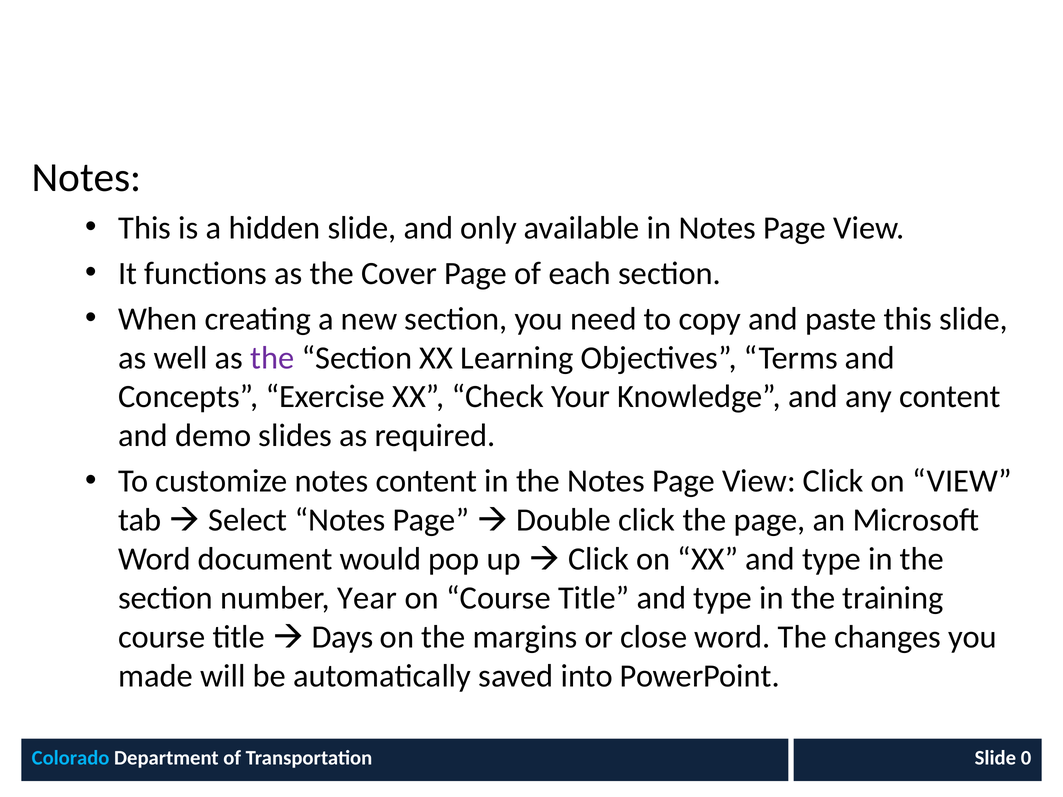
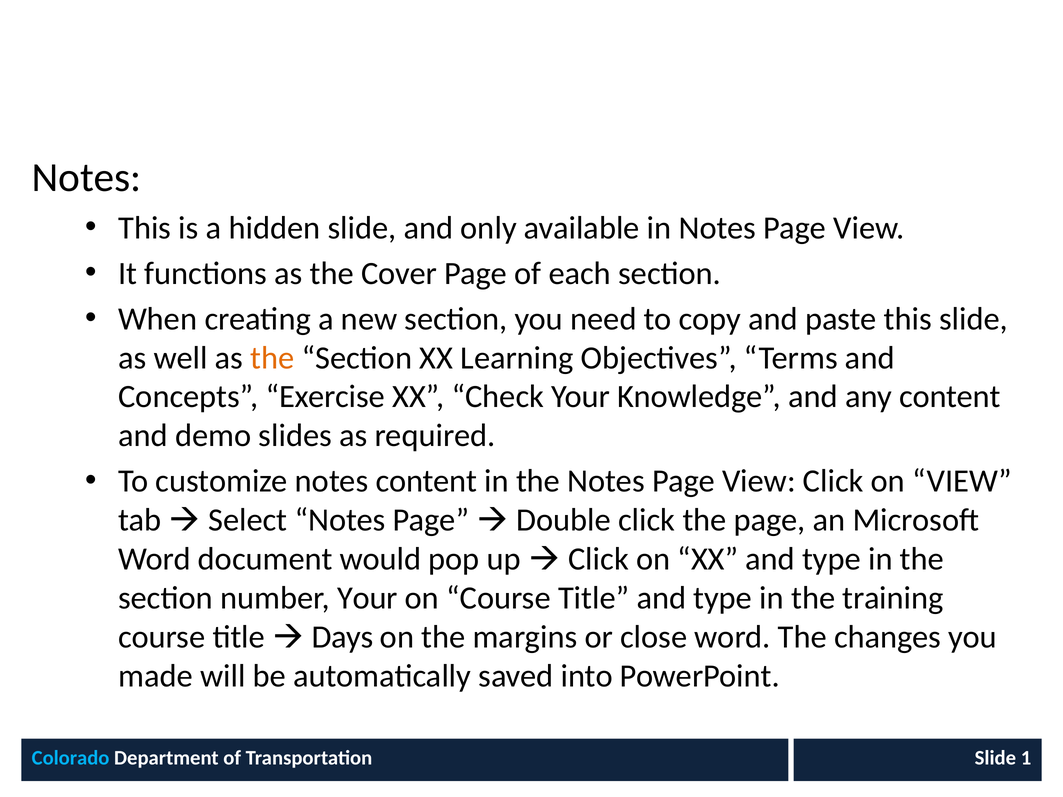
the at (272, 358) colour: purple -> orange
number Year: Year -> Your
0: 0 -> 1
